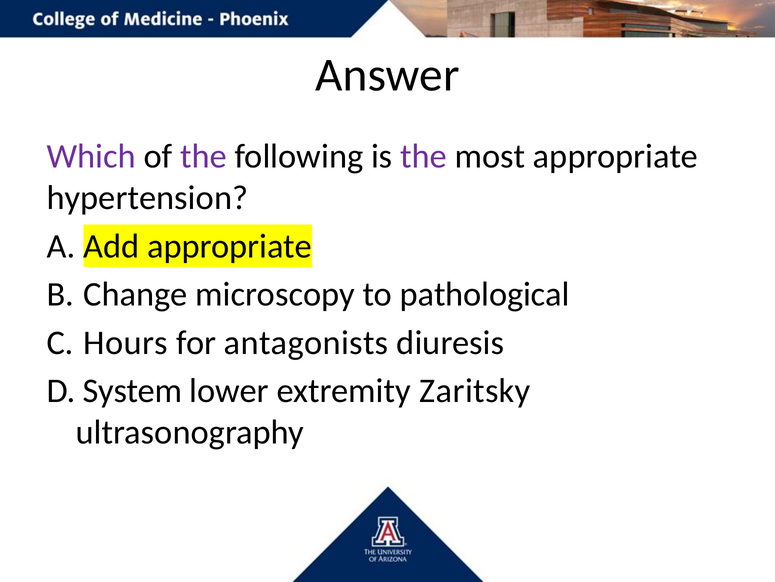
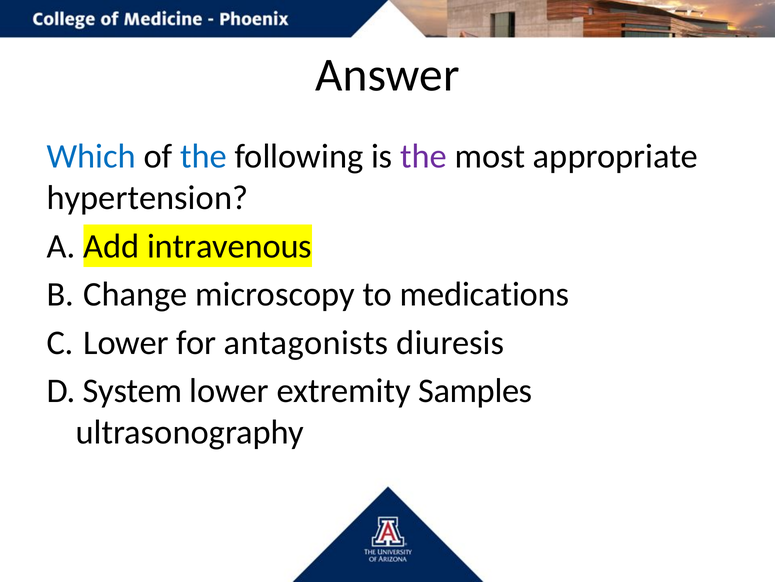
Which colour: purple -> blue
the at (203, 156) colour: purple -> blue
Add appropriate: appropriate -> intravenous
pathological: pathological -> medications
Hours at (126, 342): Hours -> Lower
Zaritsky: Zaritsky -> Samples
